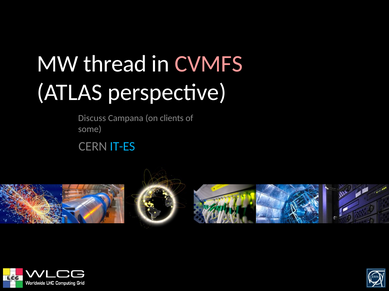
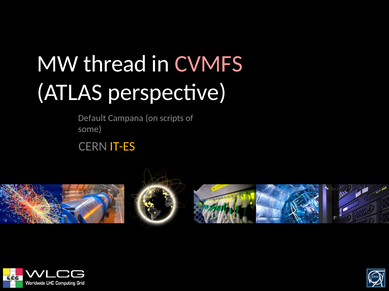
Discuss: Discuss -> Default
clients: clients -> scripts
IT-ES colour: light blue -> yellow
